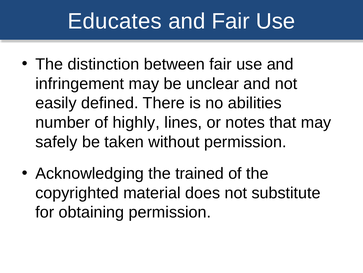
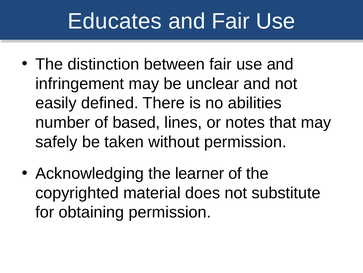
highly: highly -> based
trained: trained -> learner
